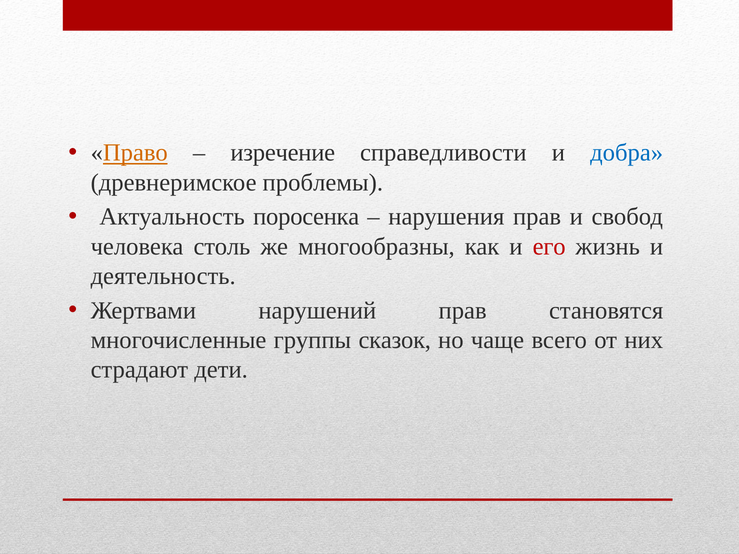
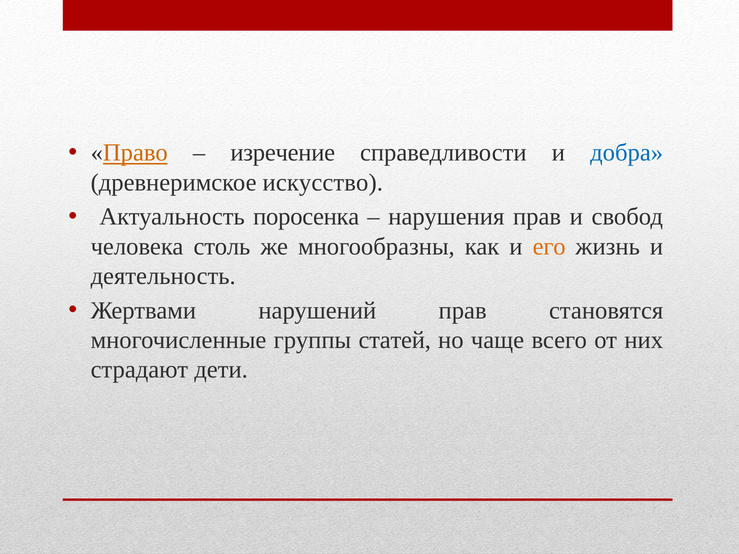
проблемы: проблемы -> искусство
его colour: red -> orange
сказок: сказок -> статей
